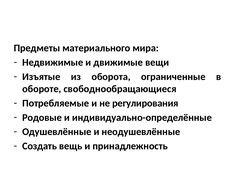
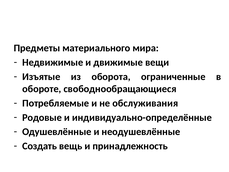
регулирования: регулирования -> обслуживания
